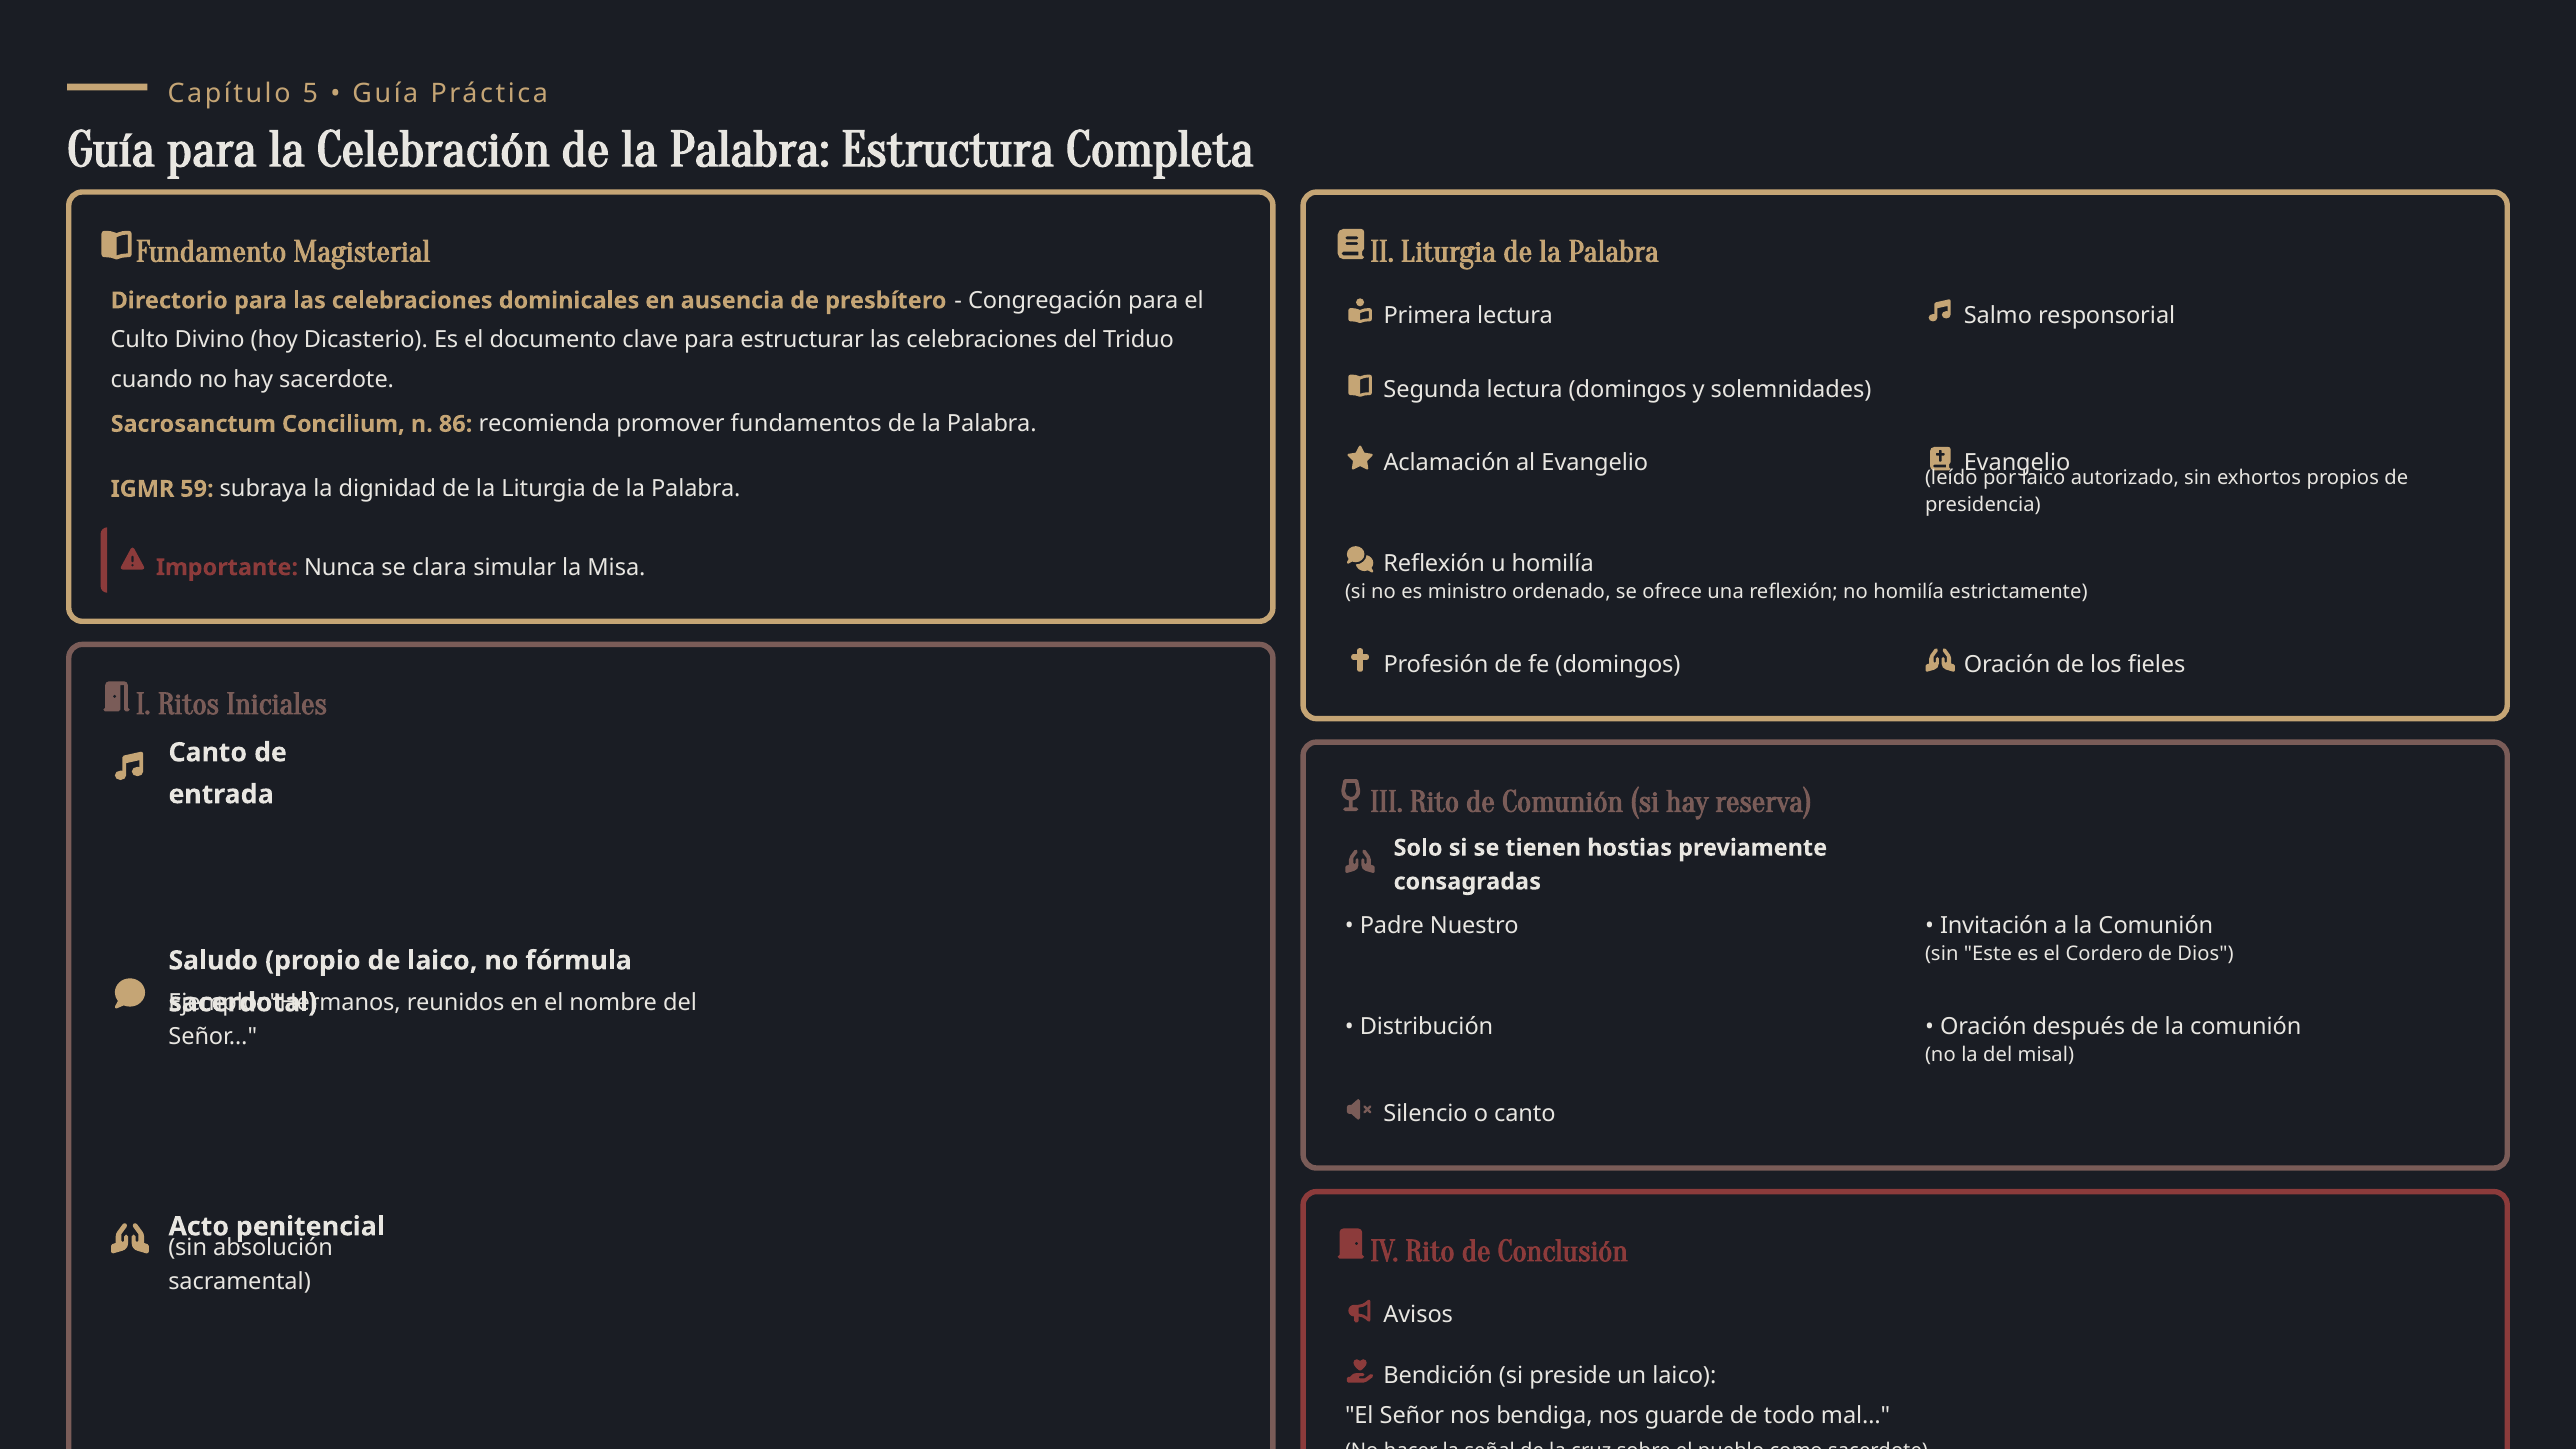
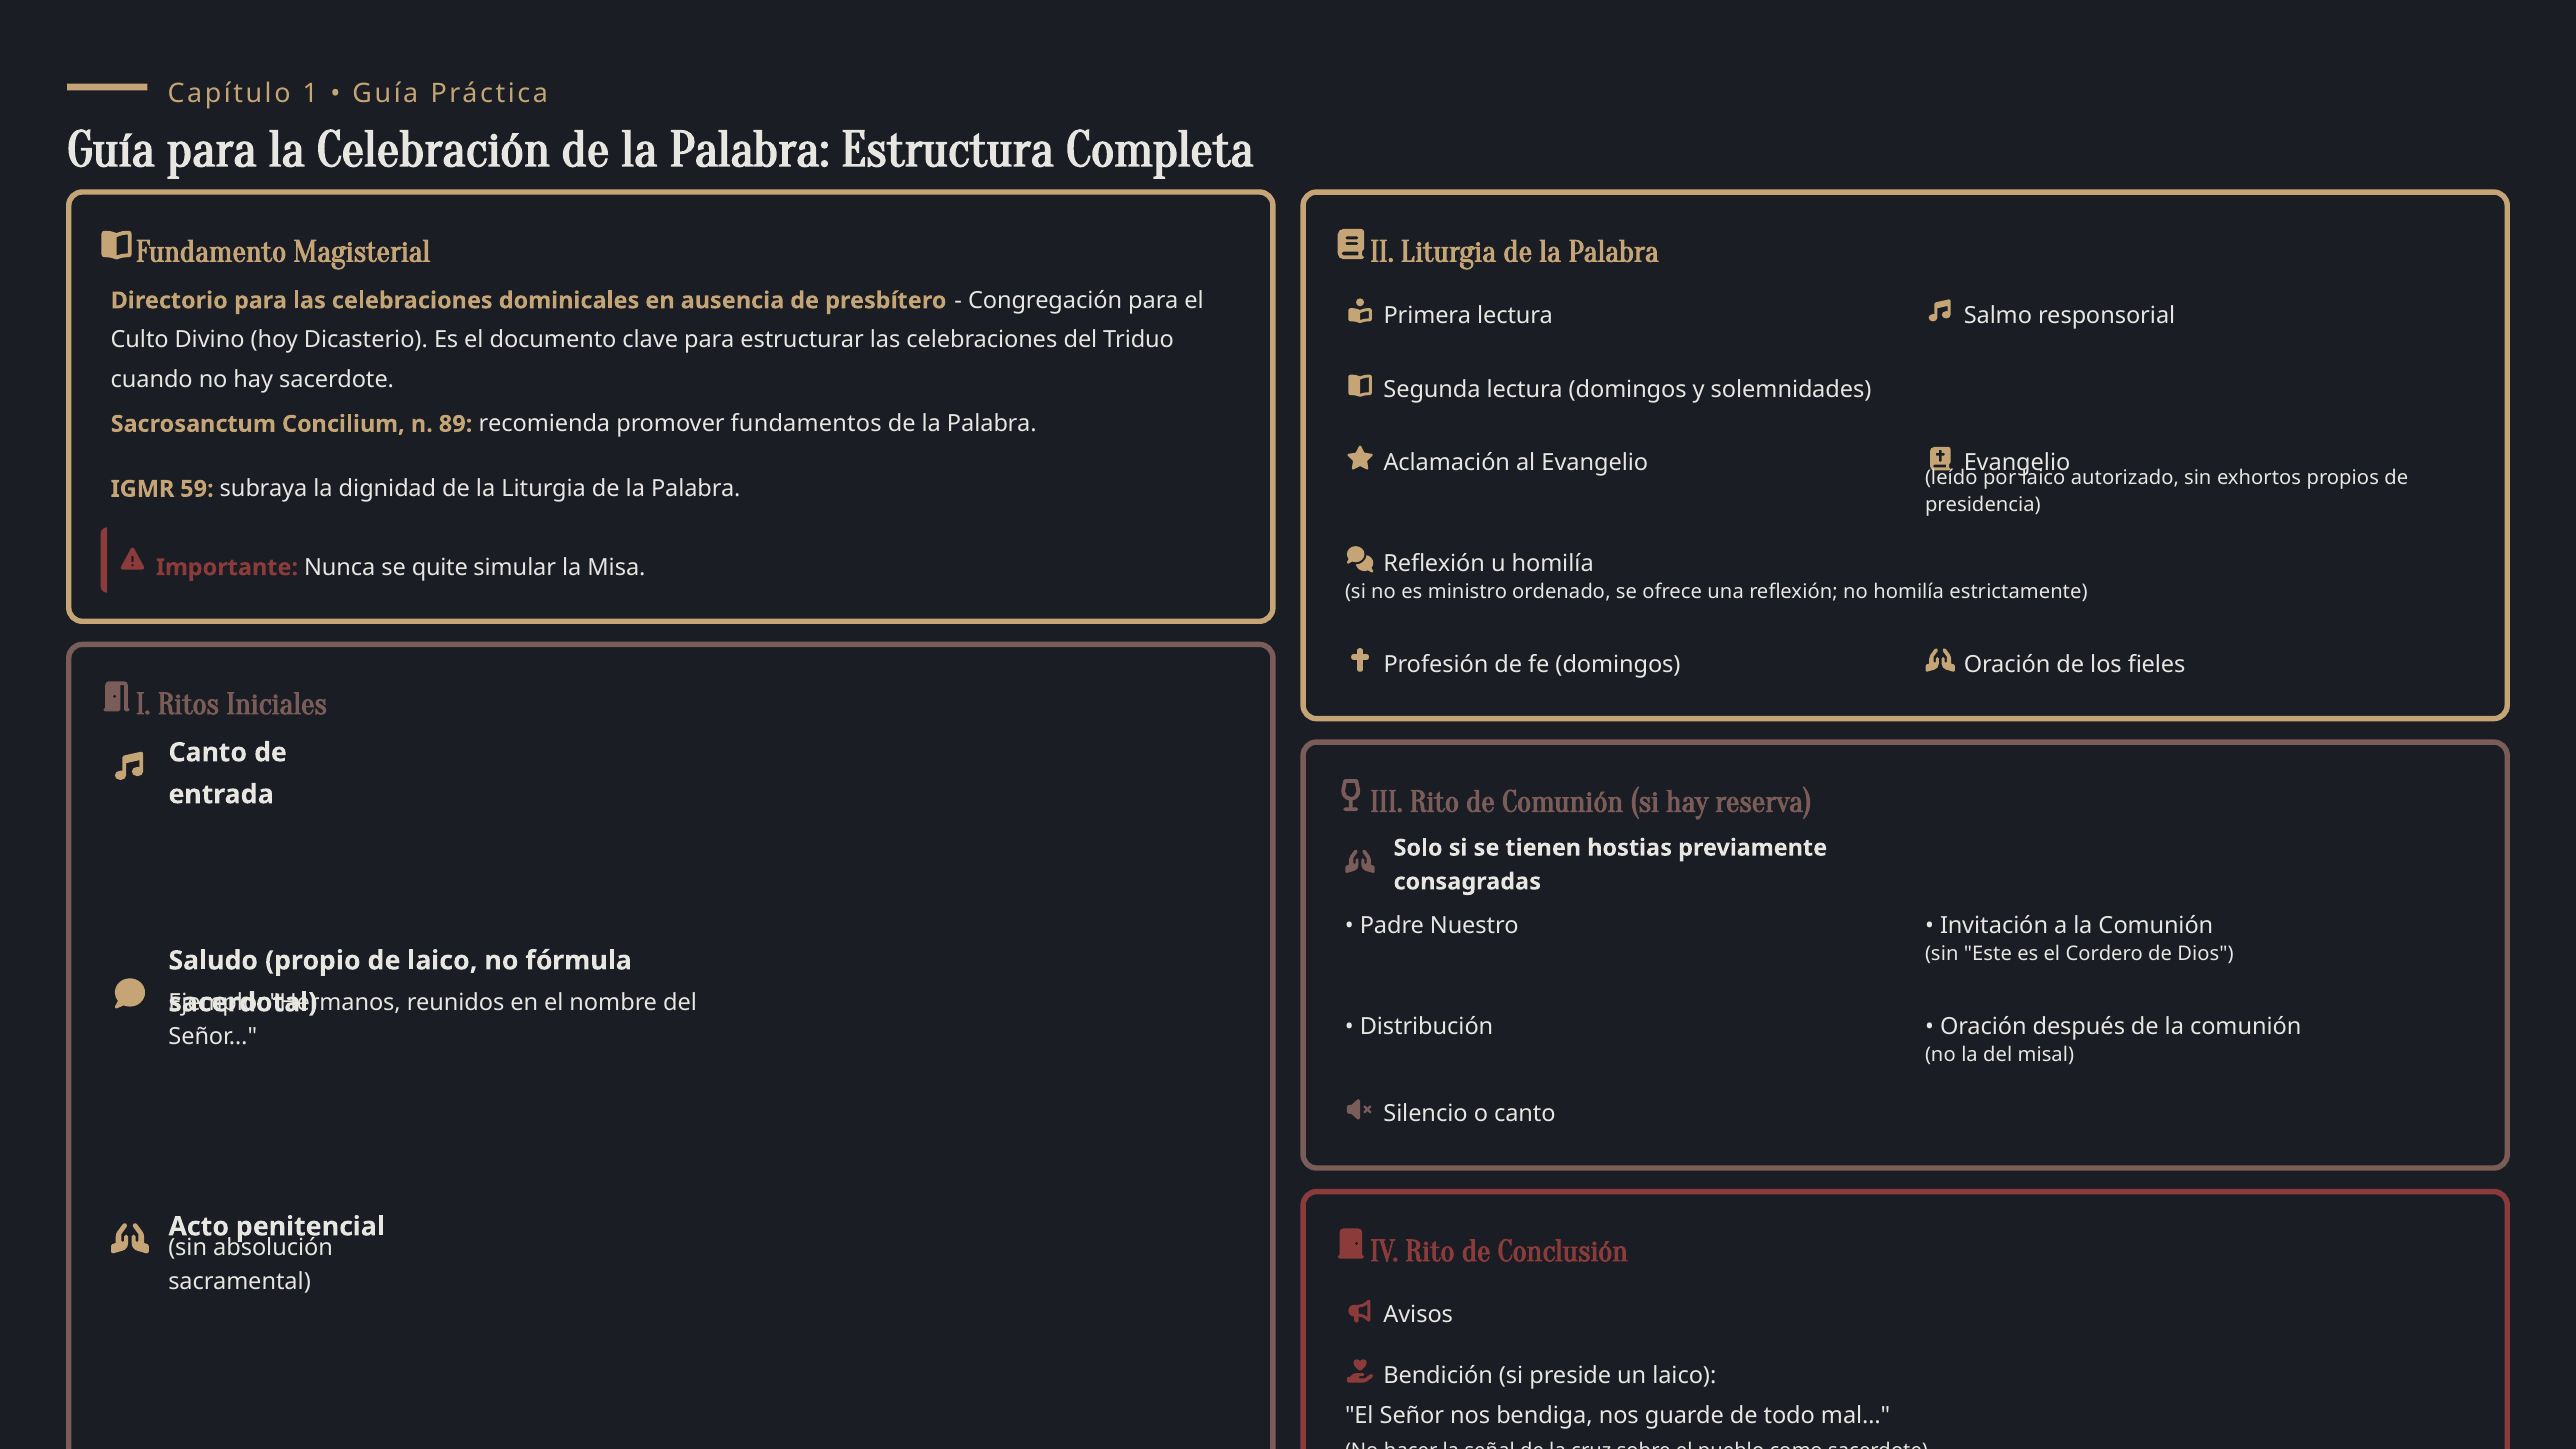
5: 5 -> 1
86: 86 -> 89
clara: clara -> quite
